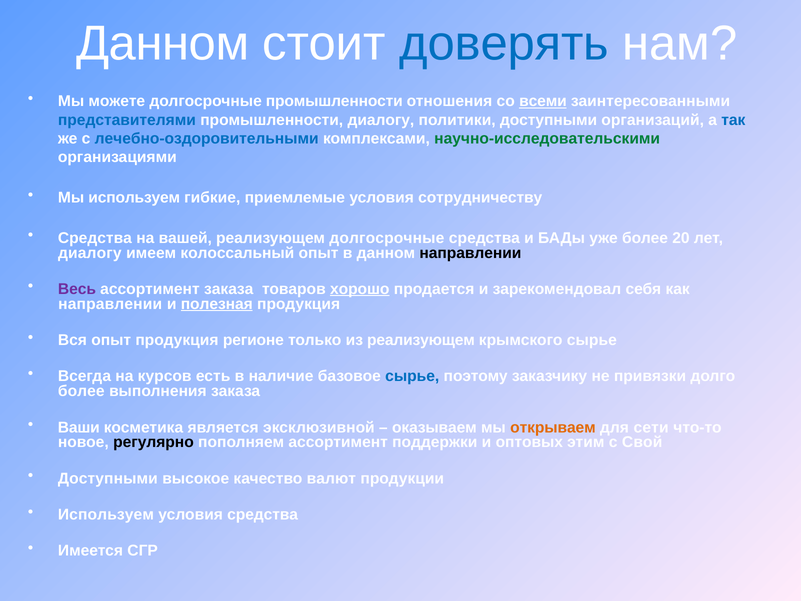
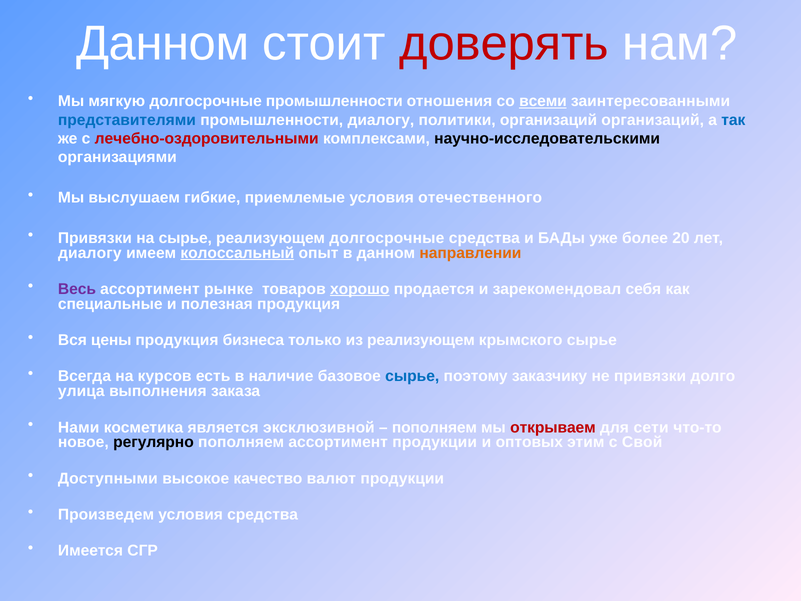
доверять colour: blue -> red
можете: можете -> мягкую
политики доступными: доступными -> организаций
лечебно-оздоровительными colour: blue -> red
научно-исследовательскими colour: green -> black
Мы используем: используем -> выслушаем
сотрудничеству: сотрудничеству -> отечественного
Средства at (95, 238): Средства -> Привязки
на вашей: вашей -> сырье
колоссальный underline: none -> present
направлении at (470, 253) colour: black -> orange
ассортимент заказа: заказа -> рынке
направлении at (110, 304): направлении -> специальные
полезная underline: present -> none
Вся опыт: опыт -> цены
регионе: регионе -> бизнеса
более at (81, 391): более -> улица
Ваши: Ваши -> Нами
оказываем at (434, 427): оказываем -> пополняем
открываем colour: orange -> red
ассортимент поддержки: поддержки -> продукции
Используем at (106, 514): Используем -> Произведем
